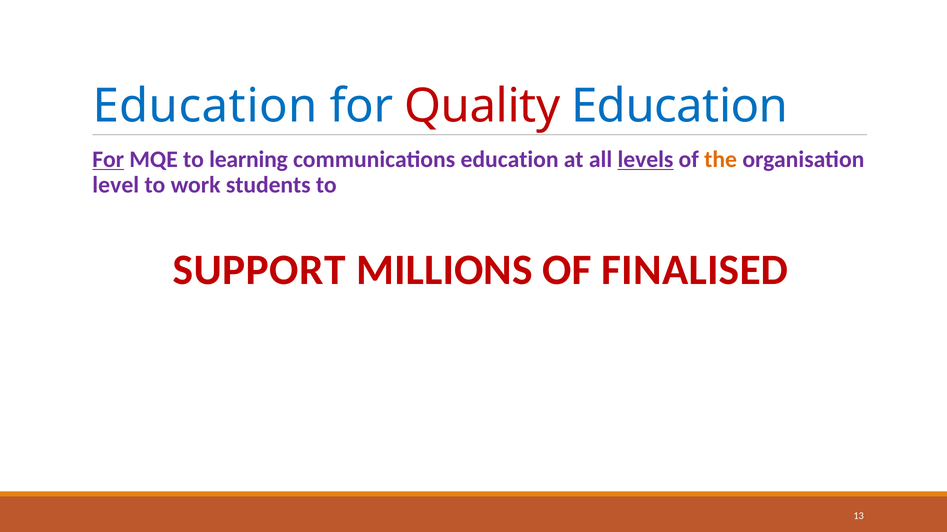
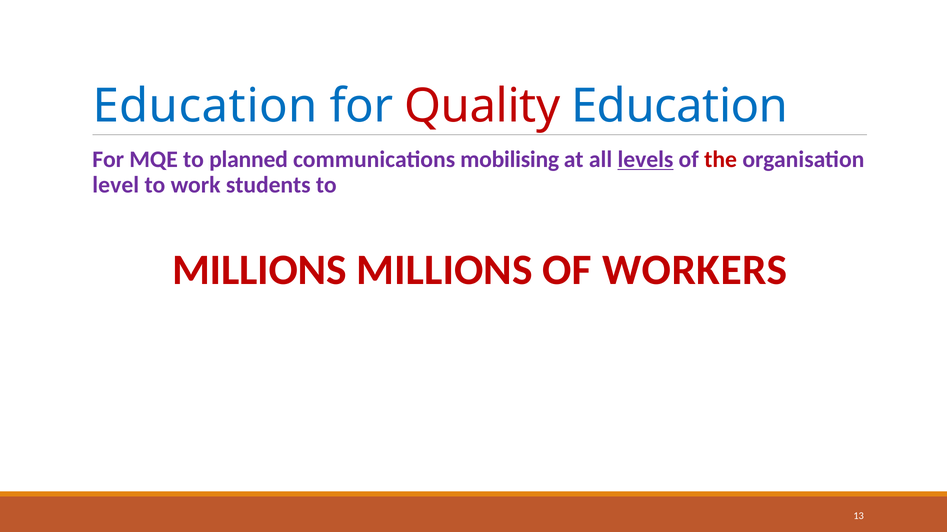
For at (108, 160) underline: present -> none
learning: learning -> planned
communications education: education -> mobilising
the colour: orange -> red
SUPPORT at (259, 270): SUPPORT -> MILLIONS
FINALISED: FINALISED -> WORKERS
